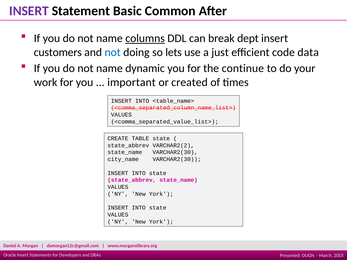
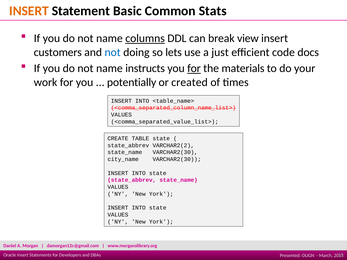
INSERT at (29, 11) colour: purple -> orange
After: After -> Stats
dept: dept -> view
data: data -> docs
dynamic: dynamic -> instructs
for at (194, 68) underline: none -> present
continue: continue -> materials
important: important -> potentially
